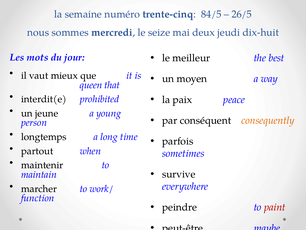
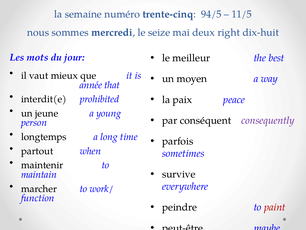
84/5: 84/5 -> 94/5
26/5: 26/5 -> 11/5
jeudi: jeudi -> right
queen: queen -> année
consequently colour: orange -> purple
